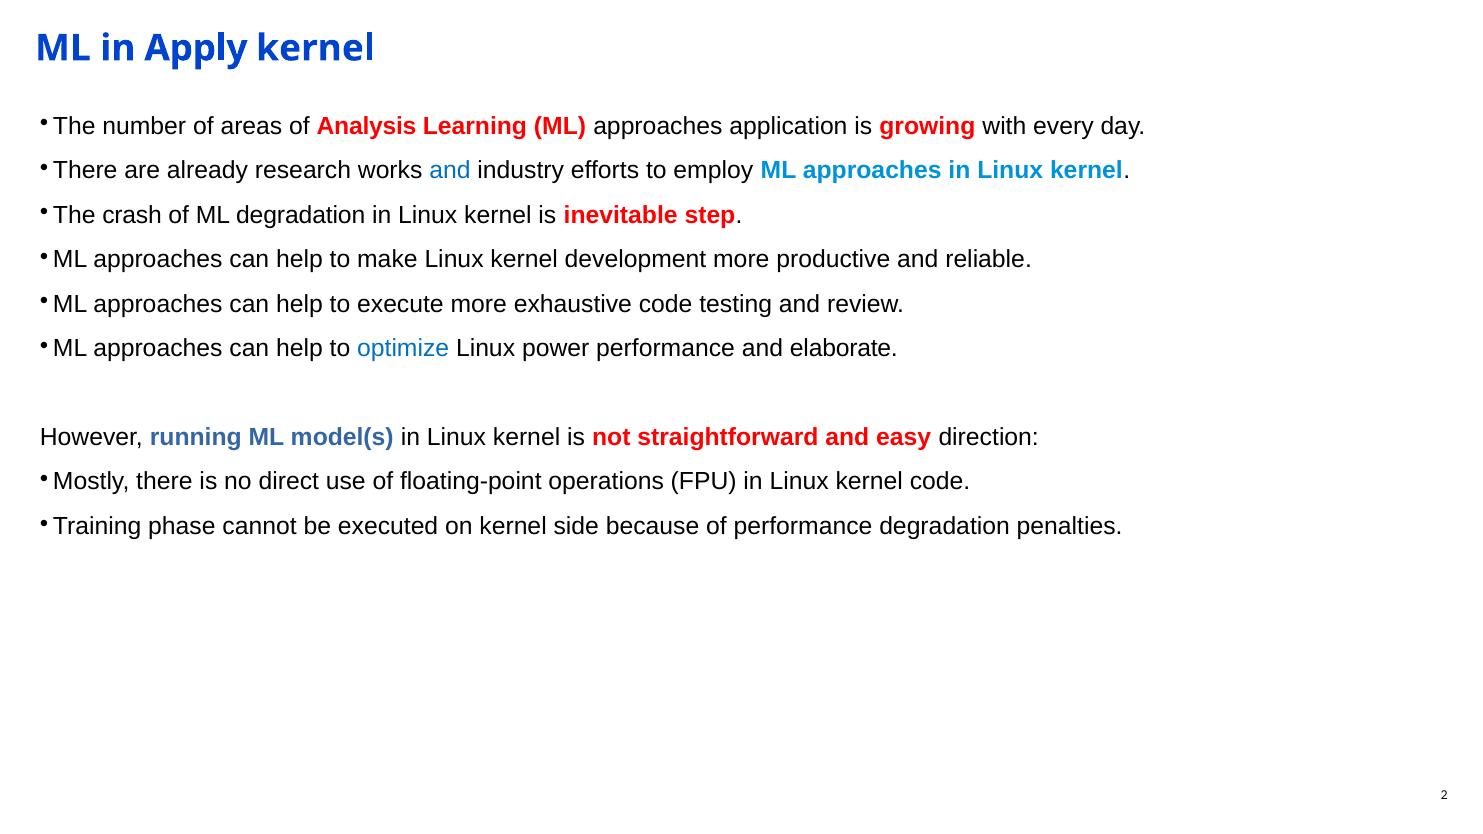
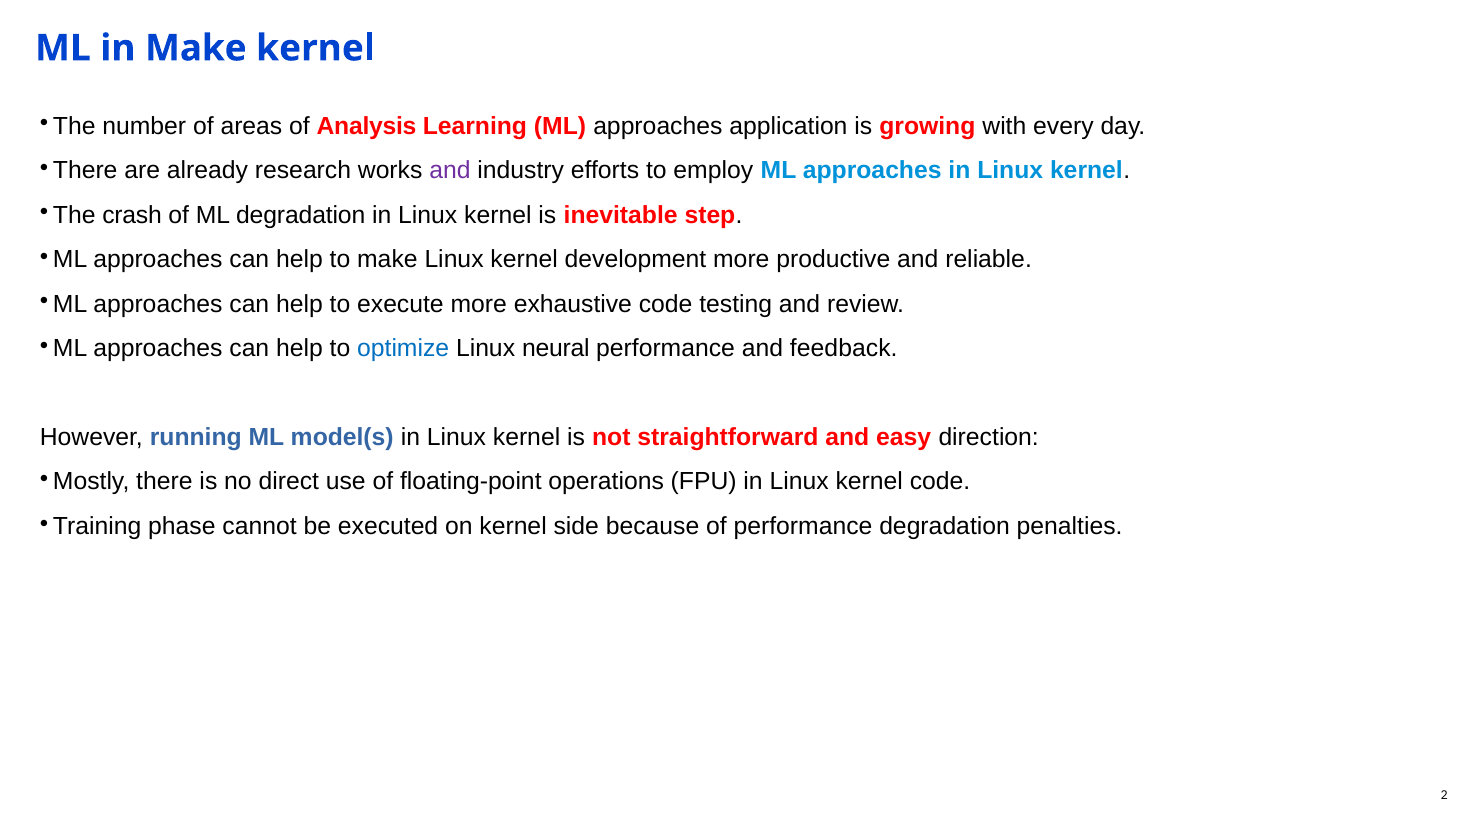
in Apply: Apply -> Make
and at (450, 170) colour: blue -> purple
power: power -> neural
elaborate: elaborate -> feedback
